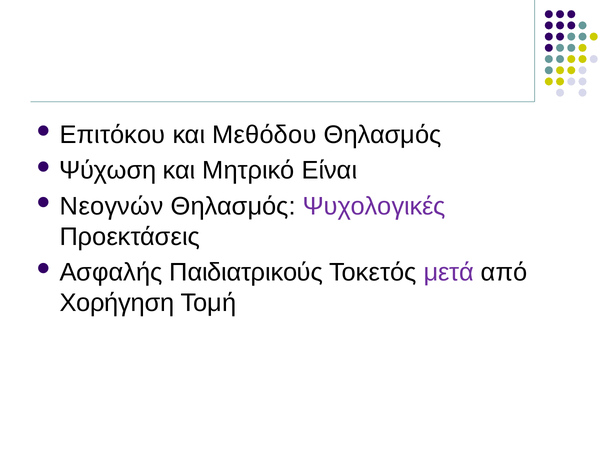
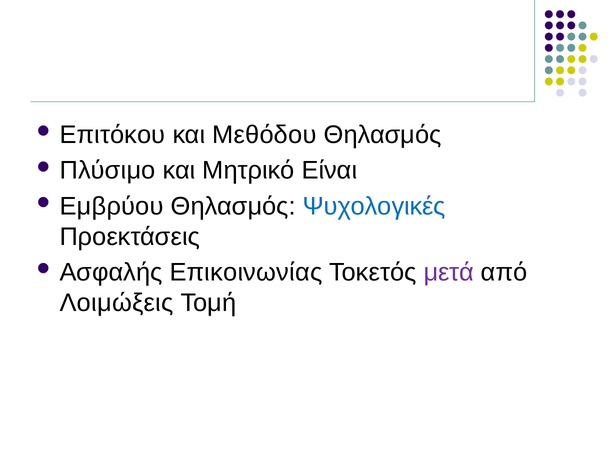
Ψύχωση: Ψύχωση -> Πλύσιμο
Νεογνών: Νεογνών -> Εμβρύου
Ψυχολογικές colour: purple -> blue
Παιδιατρικούς: Παιδιατρικούς -> Επικοινωνίας
Χορήγηση: Χορήγηση -> Λοιμώξεις
